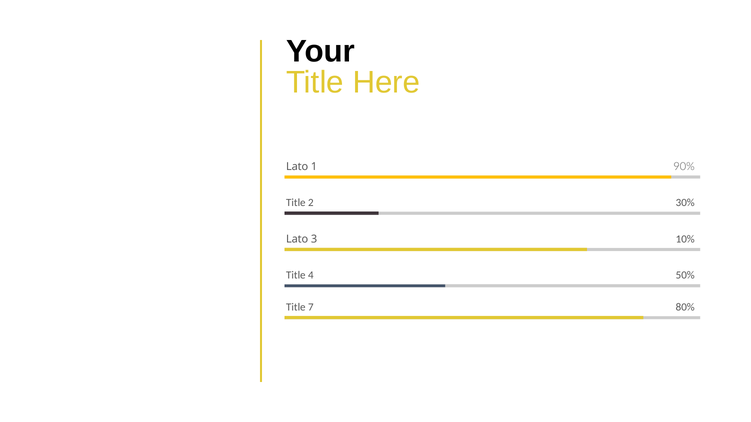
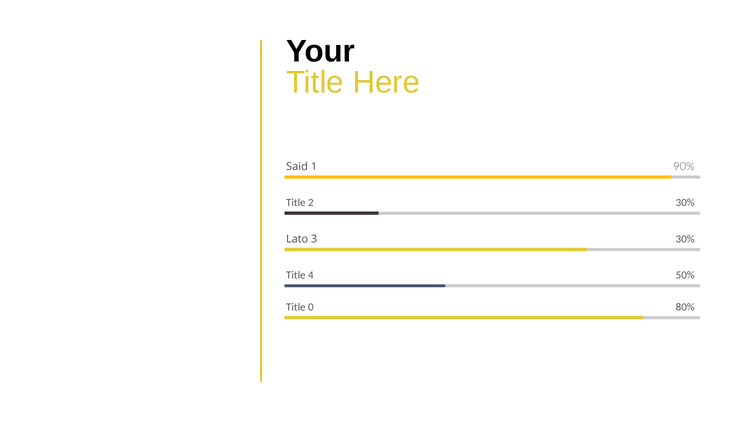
Lato at (297, 167): Lato -> Said
10% at (685, 239): 10% -> 30%
7: 7 -> 0
